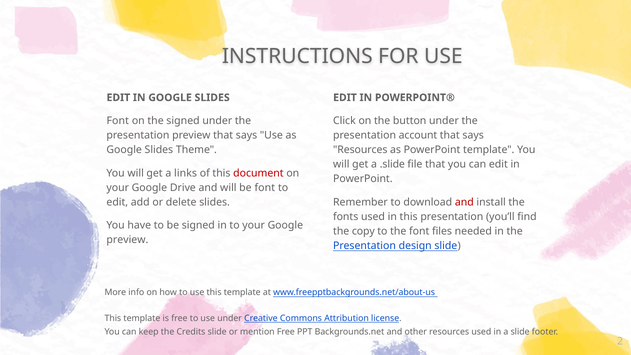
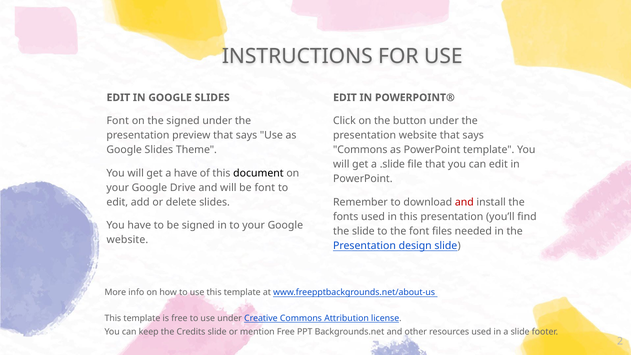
presentation account: account -> website
Resources at (360, 150): Resources -> Commons
a links: links -> have
document colour: red -> black
the copy: copy -> slide
preview at (127, 240): preview -> website
